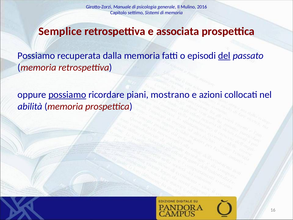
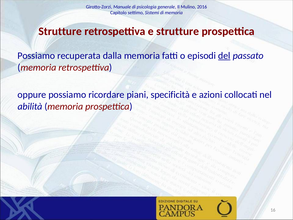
Semplice at (60, 31): Semplice -> Strutture
e associata: associata -> strutture
possiamo at (67, 95) underline: present -> none
mostrano: mostrano -> specificità
